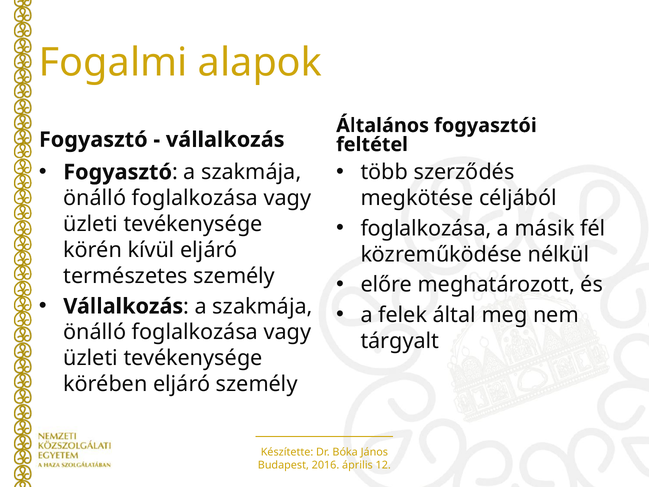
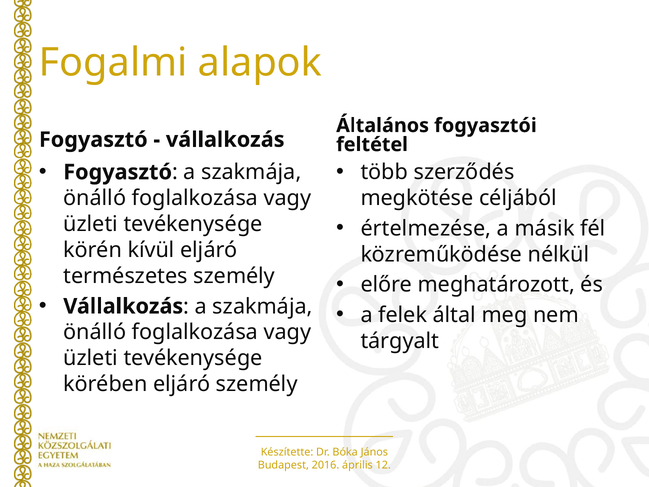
foglalkozása at (426, 228): foglalkozása -> értelmezése
